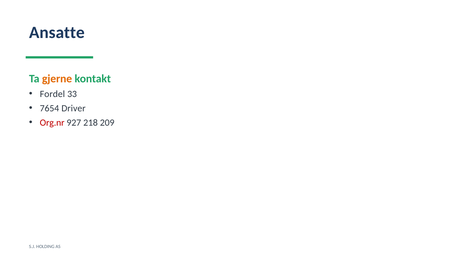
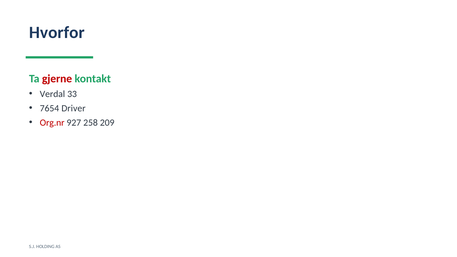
Ansatte: Ansatte -> Hvorfor
gjerne colour: orange -> red
Fordel: Fordel -> Verdal
218: 218 -> 258
